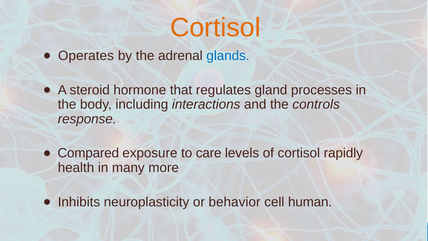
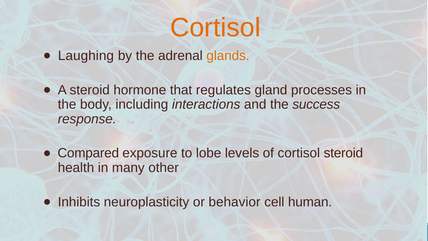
Operates: Operates -> Laughing
glands colour: blue -> orange
controls: controls -> success
care: care -> lobe
cortisol rapidly: rapidly -> steroid
more: more -> other
